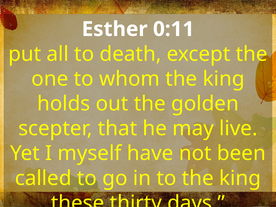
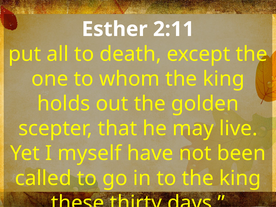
0:11: 0:11 -> 2:11
